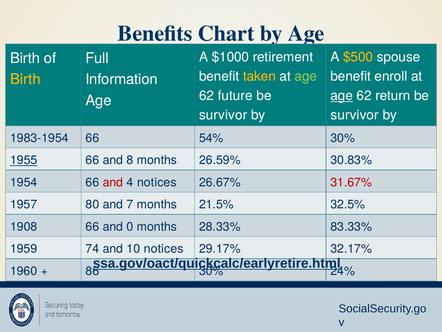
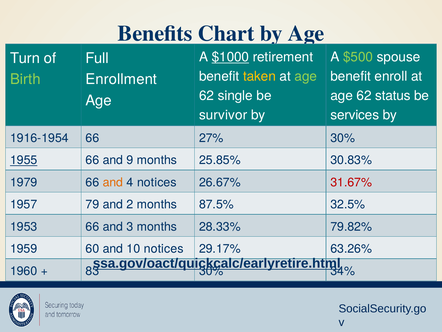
$1000 underline: none -> present
$500 colour: yellow -> light green
Birth at (25, 58): Birth -> Turn
Birth at (25, 79) colour: yellow -> light green
Information: Information -> Enrollment
future: future -> single
age at (342, 96) underline: present -> none
return: return -> status
survivor at (355, 115): survivor -> services
1983-1954: 1983-1954 -> 1916-1954
54%: 54% -> 27%
8: 8 -> 9
26.59%: 26.59% -> 25.85%
1954: 1954 -> 1979
and at (113, 182) colour: red -> orange
80: 80 -> 79
7: 7 -> 2
21.5%: 21.5% -> 87.5%
1908: 1908 -> 1953
0: 0 -> 3
83.33%: 83.33% -> 79.82%
74: 74 -> 60
32.17%: 32.17% -> 63.26%
86: 86 -> 83
24%: 24% -> 34%
